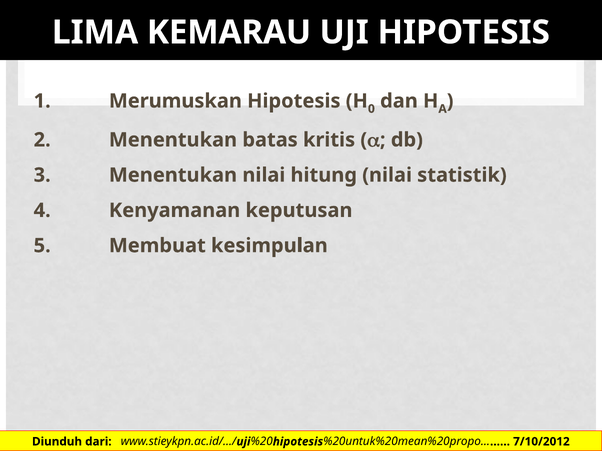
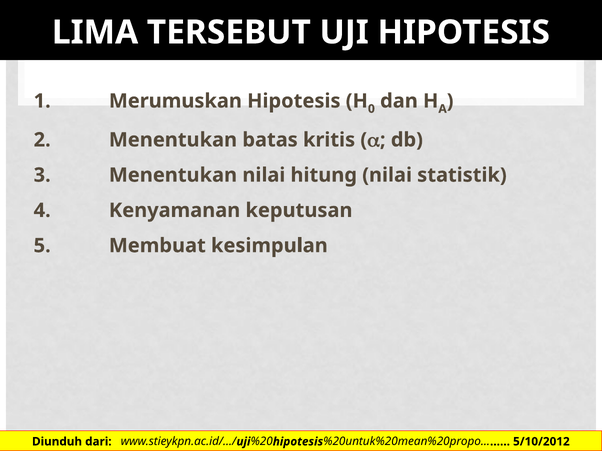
KEMARAU: KEMARAU -> TERSEBUT
7/10/2012: 7/10/2012 -> 5/10/2012
